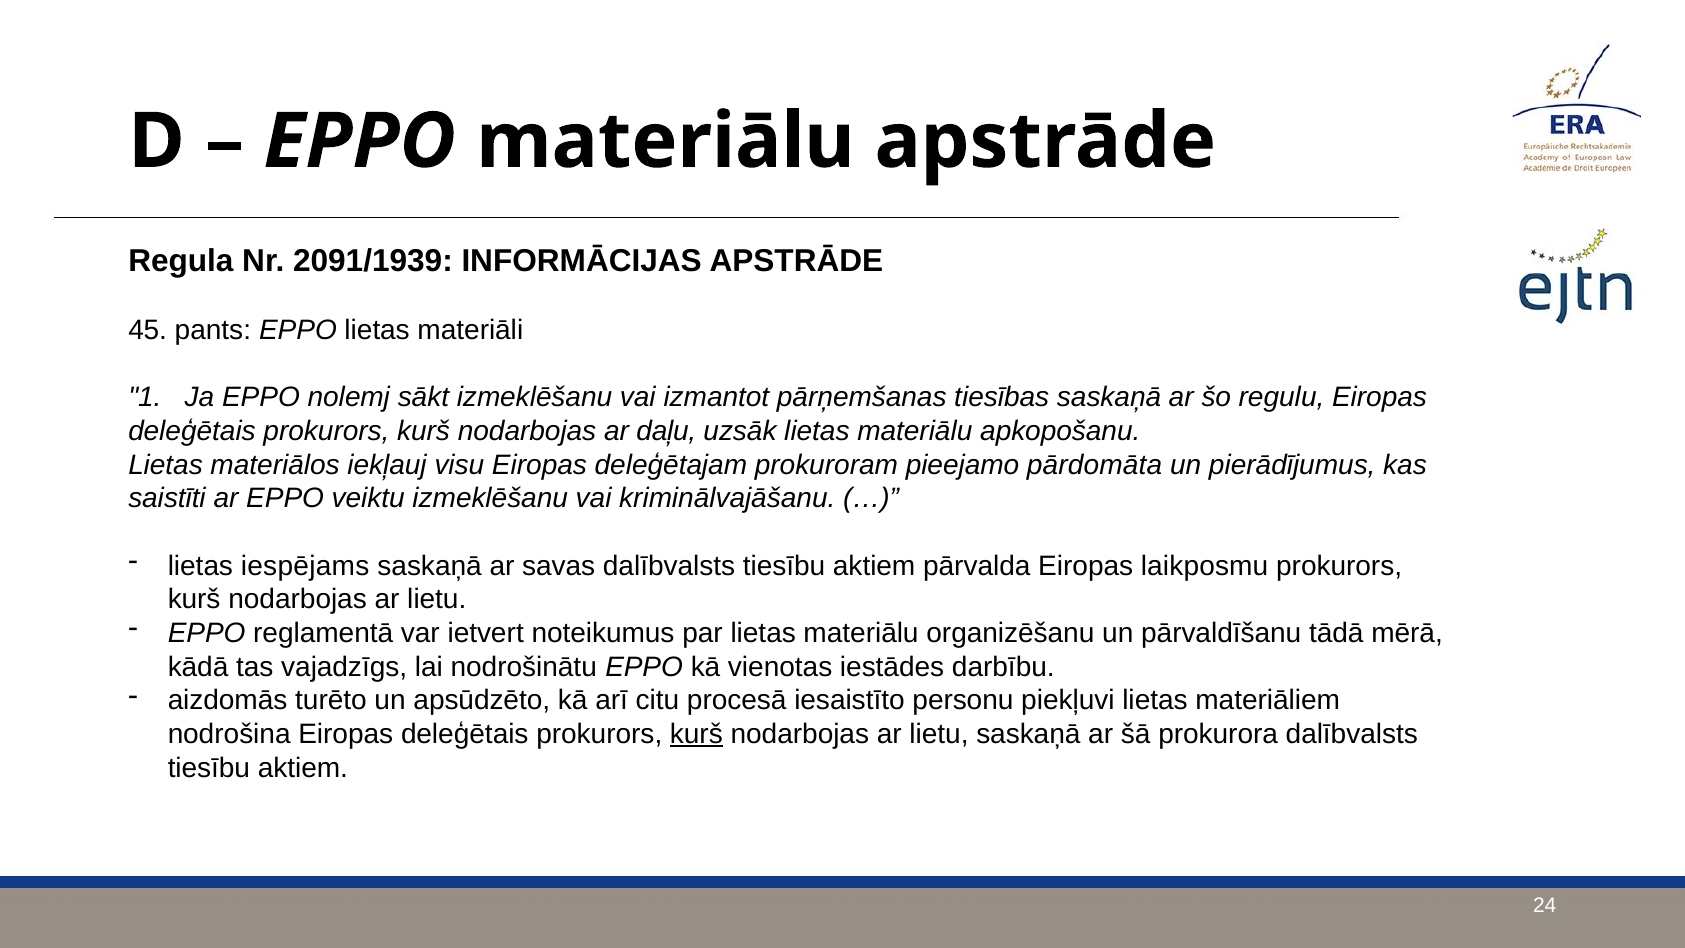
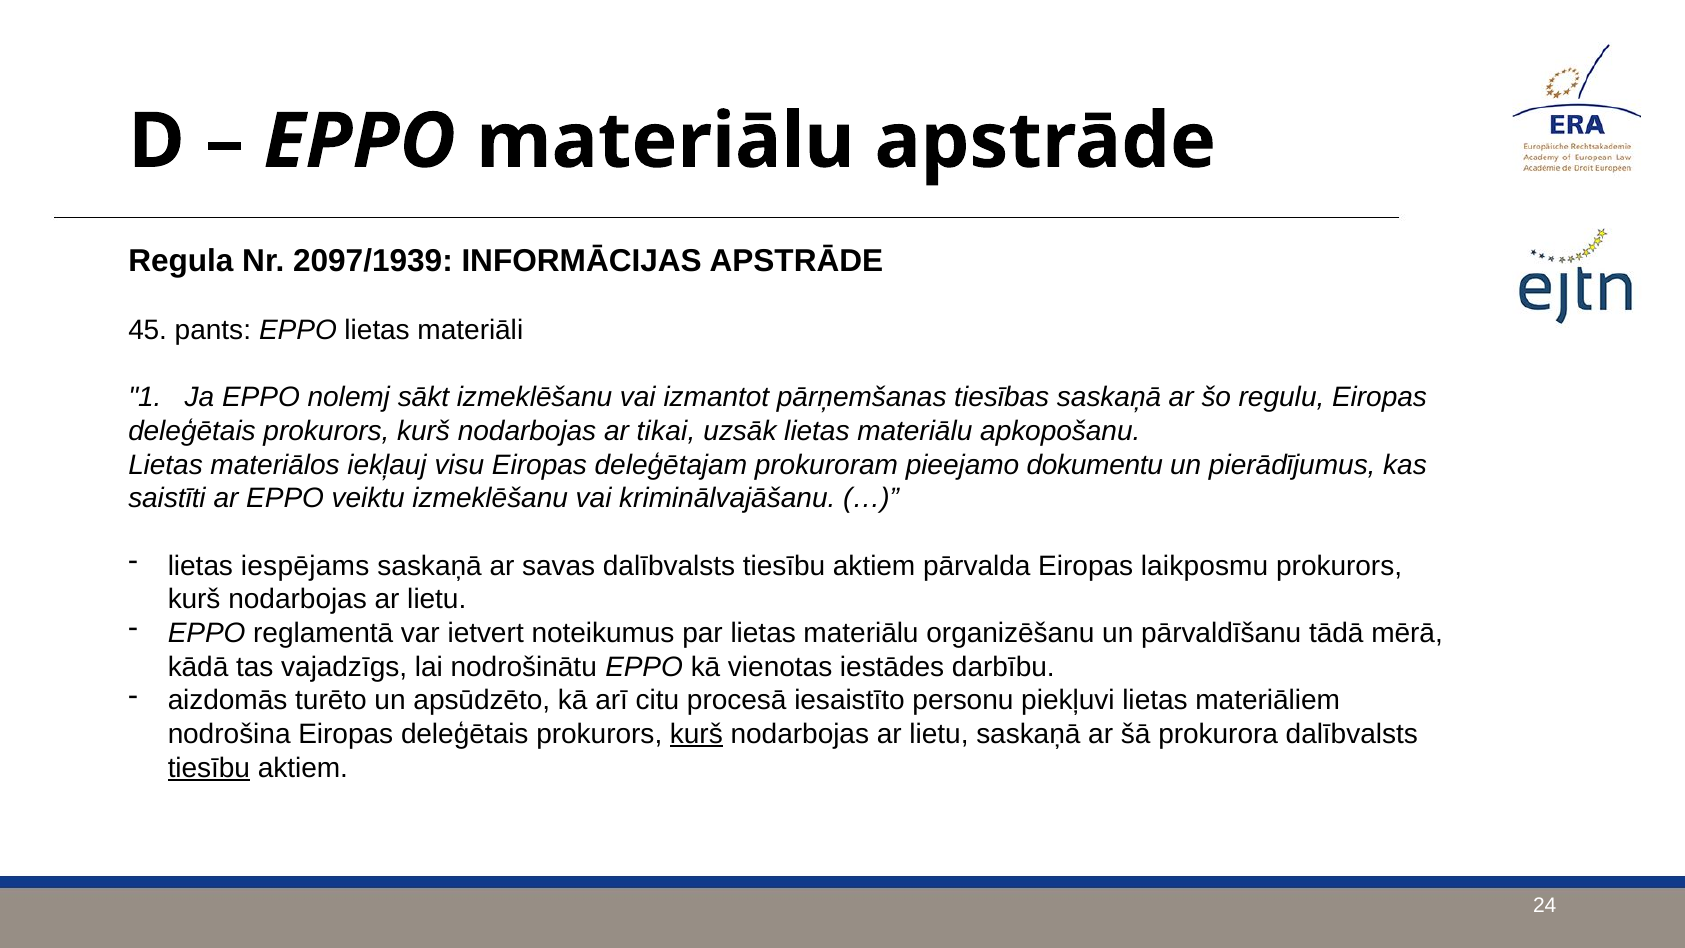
2091/1939: 2091/1939 -> 2097/1939
daļu: daļu -> tikai
pārdomāta: pārdomāta -> dokumentu
tiesību at (209, 768) underline: none -> present
